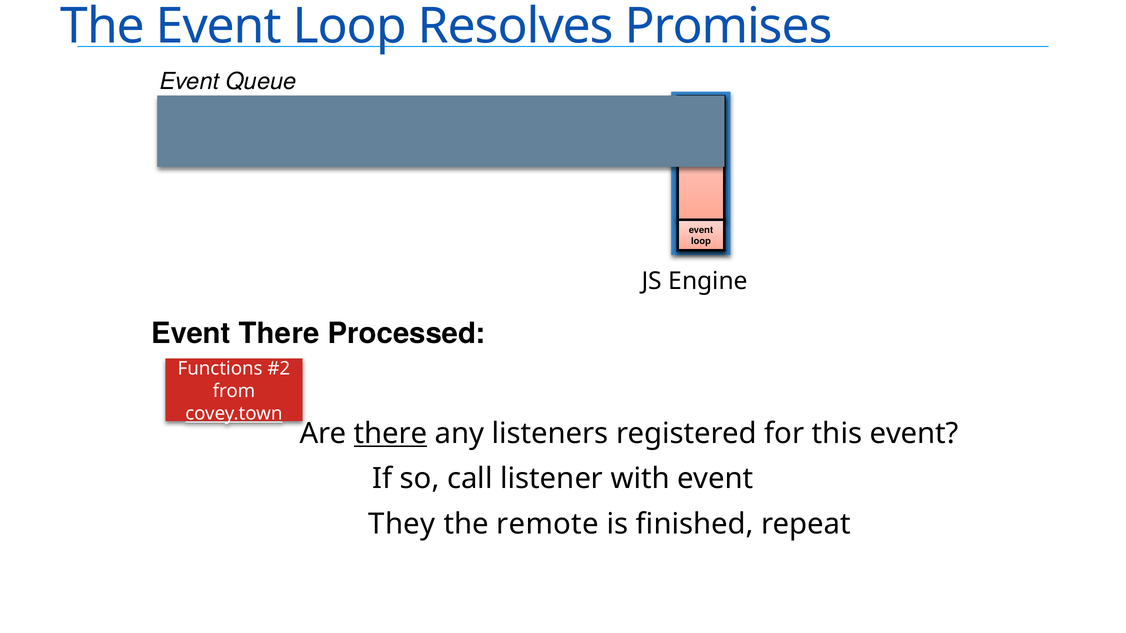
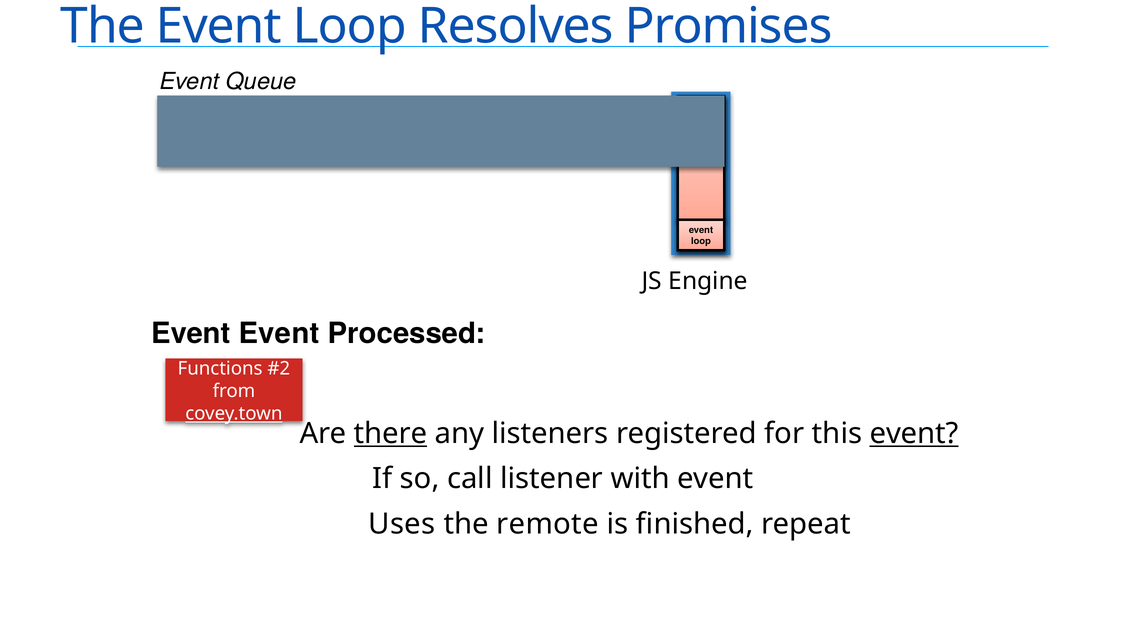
Event There: There -> Event
event at (914, 434) underline: none -> present
They: They -> Uses
